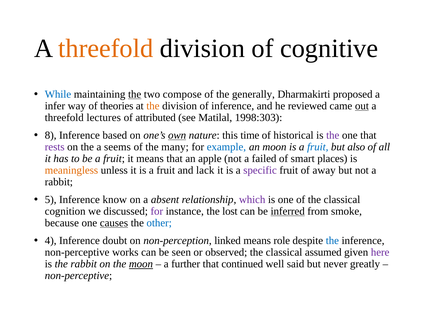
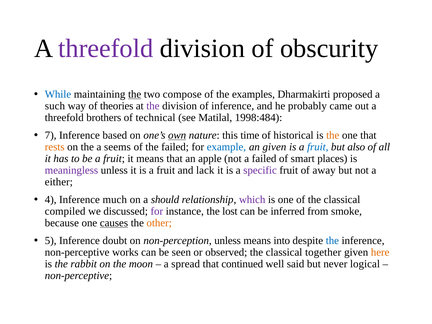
threefold at (106, 48) colour: orange -> purple
cognitive: cognitive -> obscurity
generally: generally -> examples
infer: infer -> such
the at (153, 106) colour: orange -> purple
reviewed: reviewed -> probably
out underline: present -> none
lectures: lectures -> brothers
attributed: attributed -> technical
1998:303: 1998:303 -> 1998:484
8: 8 -> 7
the at (333, 135) colour: purple -> orange
rests colour: purple -> orange
the many: many -> failed
an moon: moon -> given
meaningless colour: orange -> purple
rabbit at (59, 182): rabbit -> either
5: 5 -> 4
know: know -> much
absent: absent -> should
cognition: cognition -> compiled
inferred underline: present -> none
other colour: blue -> orange
4: 4 -> 5
non-perception linked: linked -> unless
role: role -> into
assumed: assumed -> together
here colour: purple -> orange
moon at (141, 264) underline: present -> none
further: further -> spread
greatly: greatly -> logical
